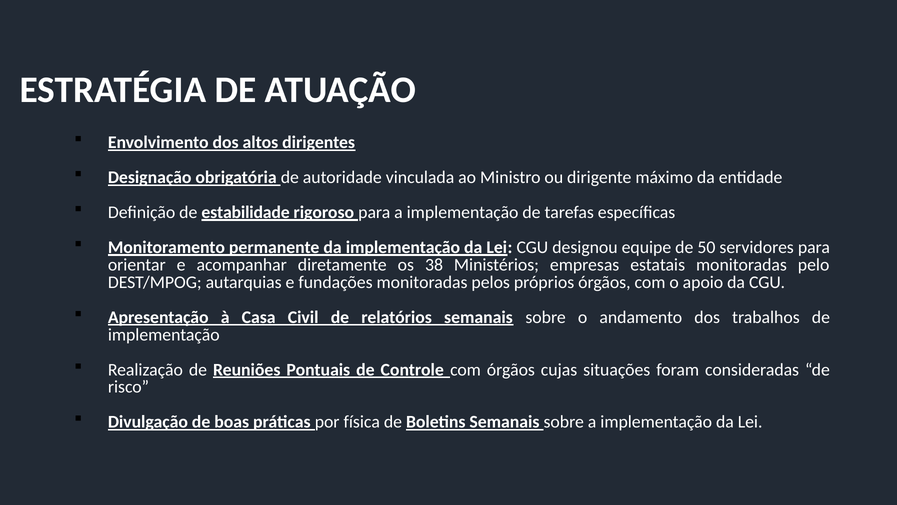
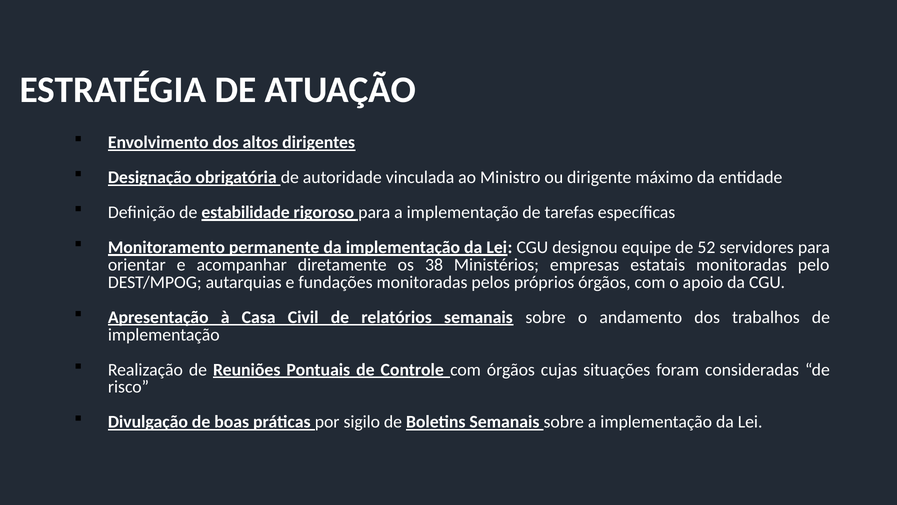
50: 50 -> 52
física: física -> sigilo
